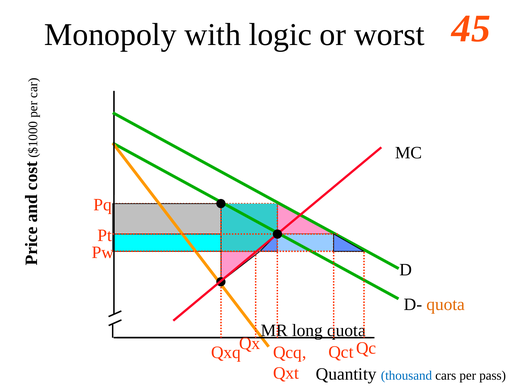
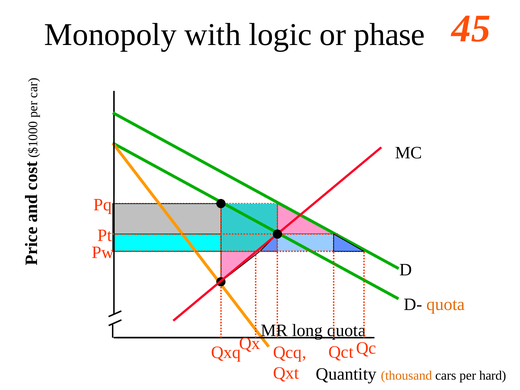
worst: worst -> phase
thousand colour: blue -> orange
pass: pass -> hard
